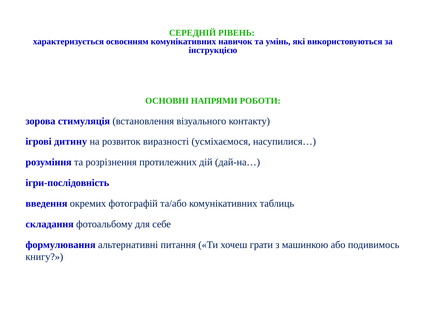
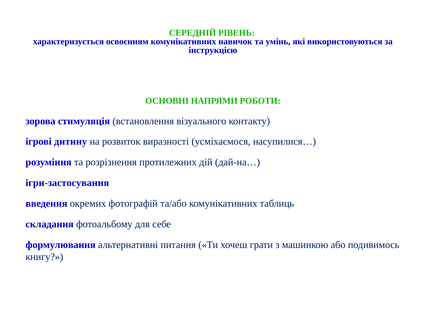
ігри-послідовність: ігри-послідовність -> ігри-застосування
